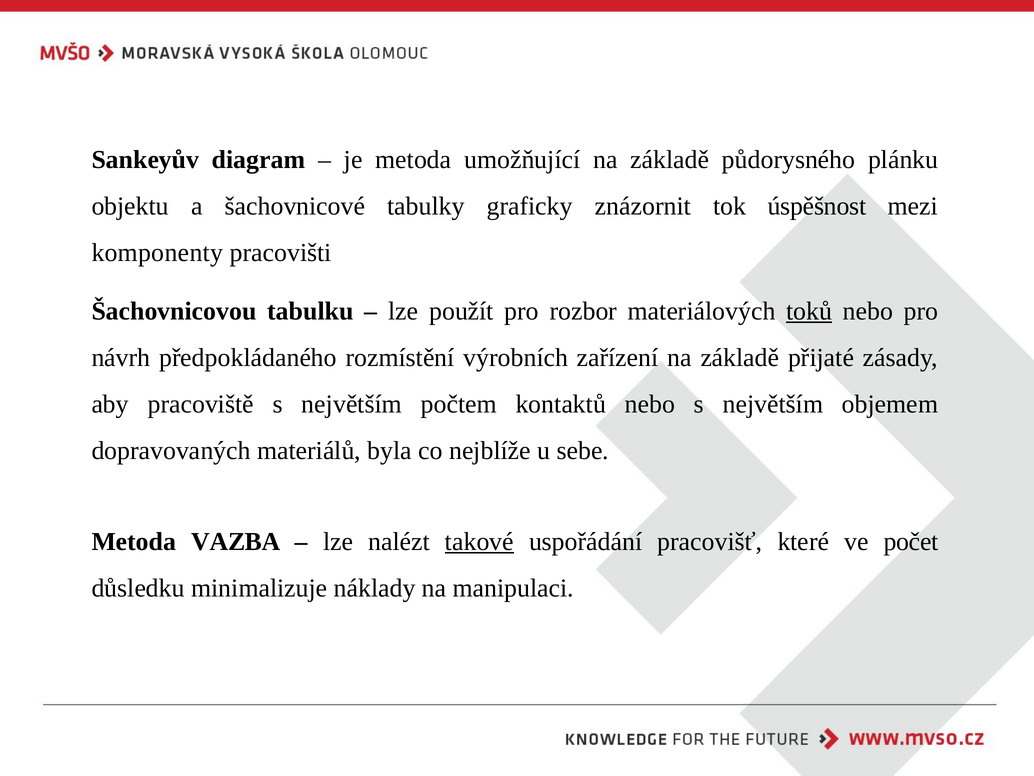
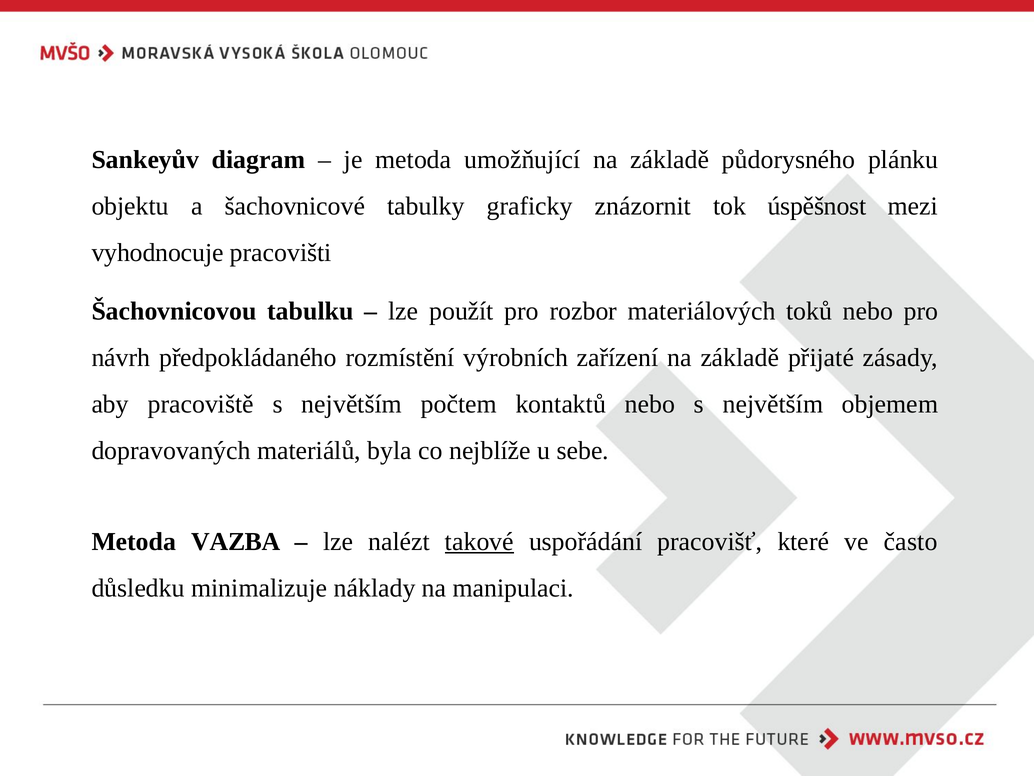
komponenty: komponenty -> vyhodnocuje
toků underline: present -> none
počet: počet -> často
